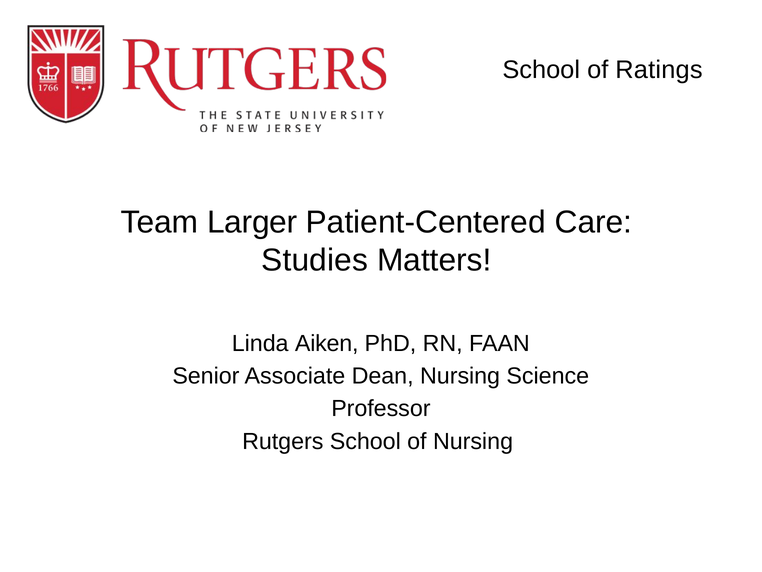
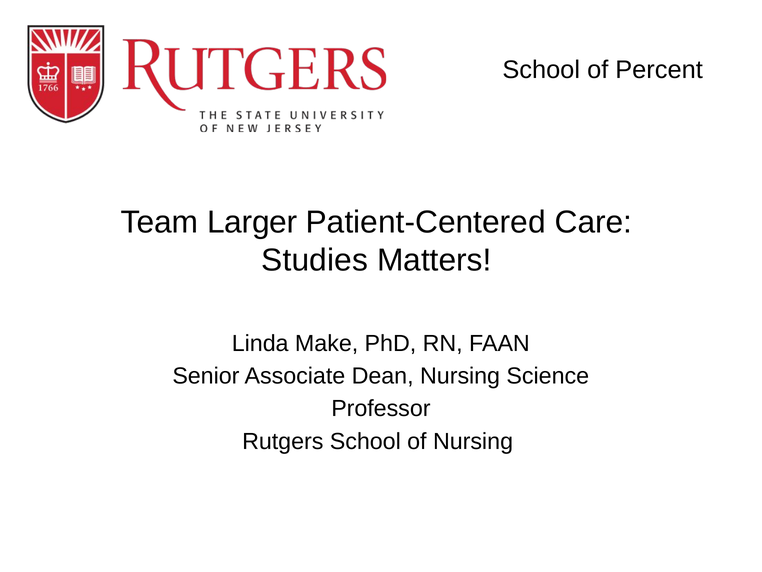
Ratings: Ratings -> Percent
Aiken: Aiken -> Make
